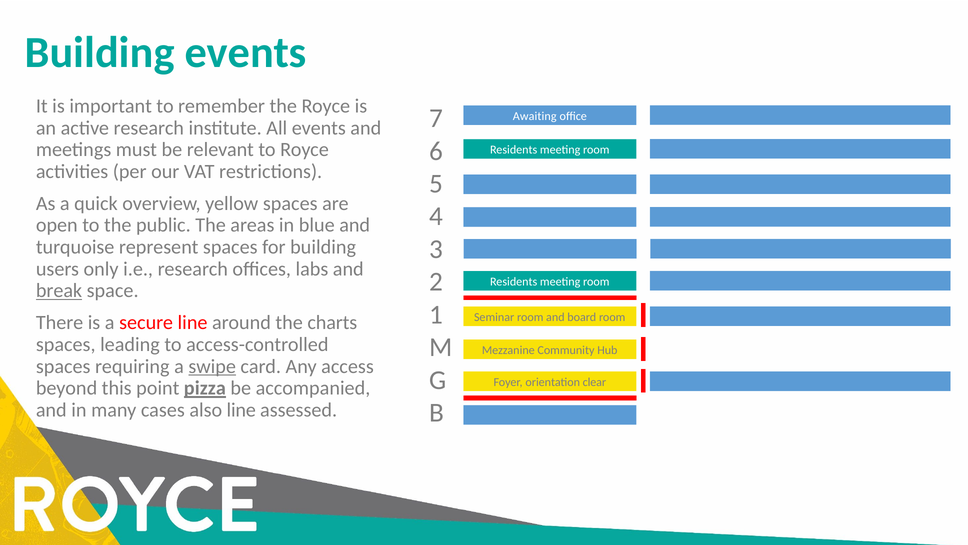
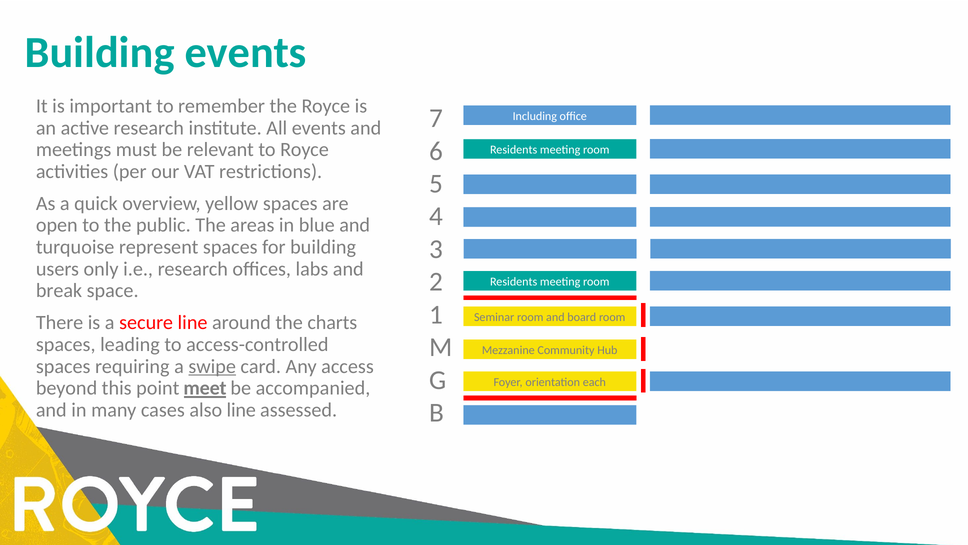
Awaiting: Awaiting -> Including
break underline: present -> none
clear: clear -> each
pizza: pizza -> meet
